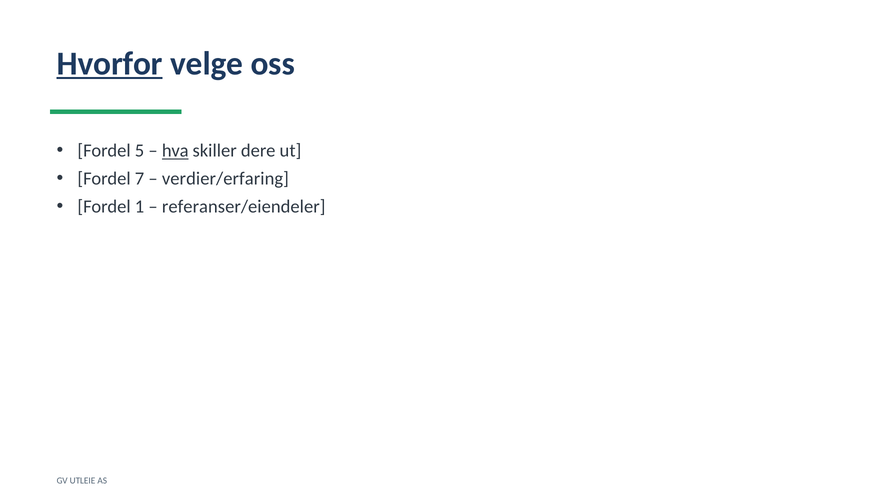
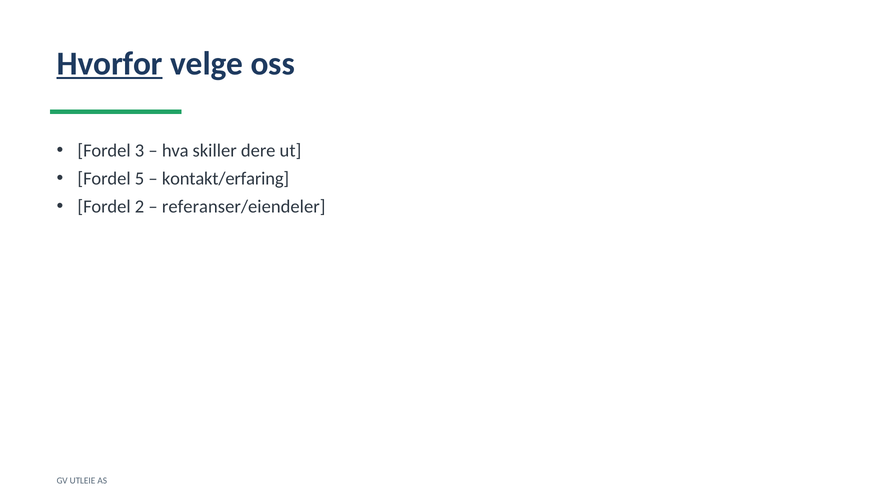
5: 5 -> 3
hva underline: present -> none
7: 7 -> 5
verdier/erfaring: verdier/erfaring -> kontakt/erfaring
1: 1 -> 2
